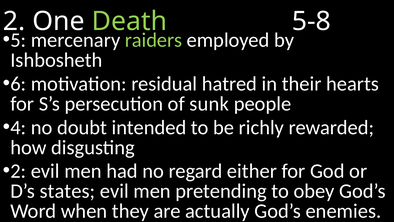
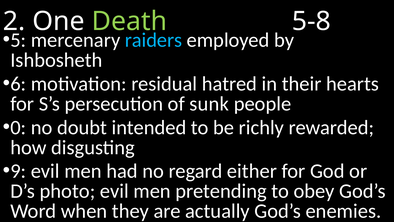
raiders colour: light green -> light blue
4: 4 -> 0
2 at (18, 171): 2 -> 9
states: states -> photo
